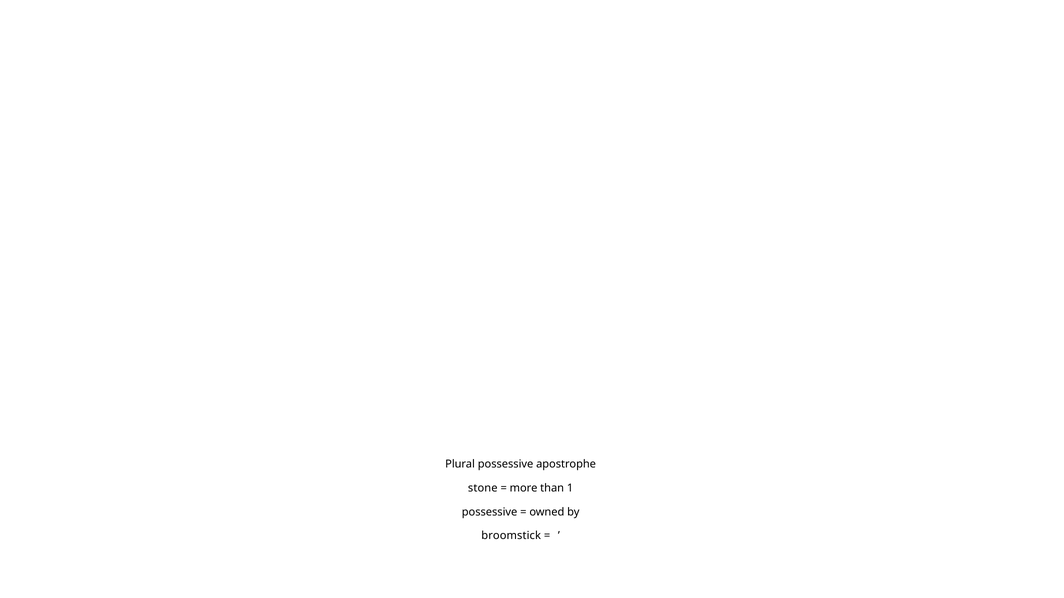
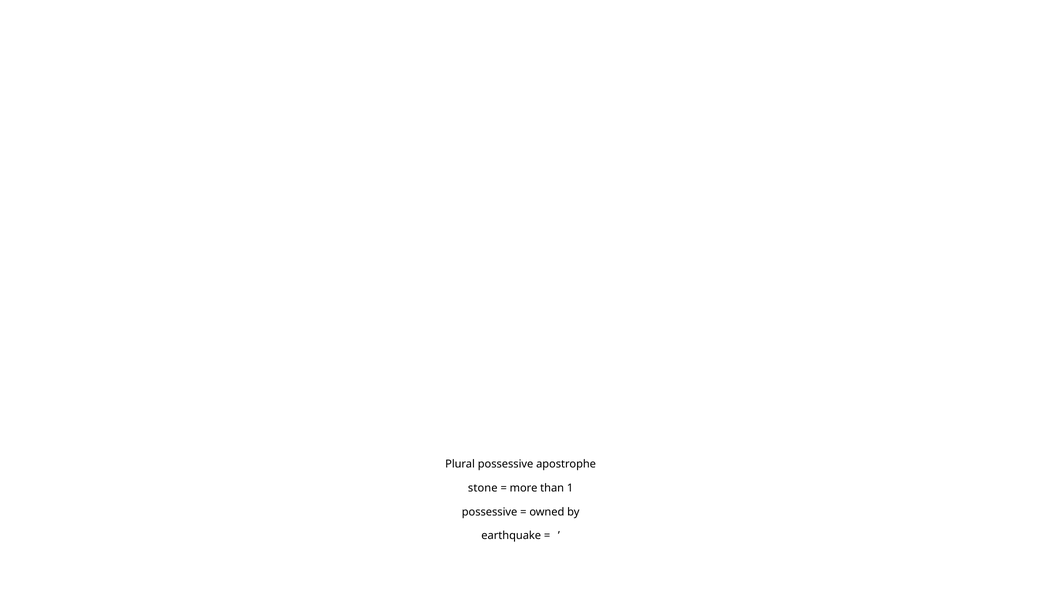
broomstick: broomstick -> earthquake
